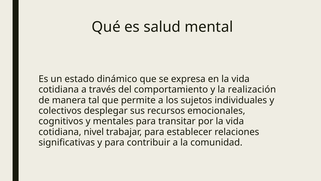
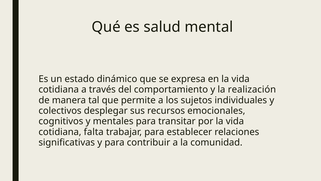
nivel: nivel -> falta
